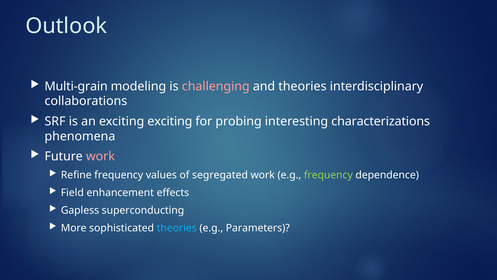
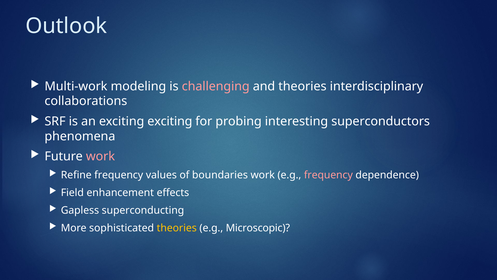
Multi-grain: Multi-grain -> Multi-work
characterizations: characterizations -> superconductors
segregated: segregated -> boundaries
frequency at (328, 175) colour: light green -> pink
theories at (177, 228) colour: light blue -> yellow
Parameters: Parameters -> Microscopic
